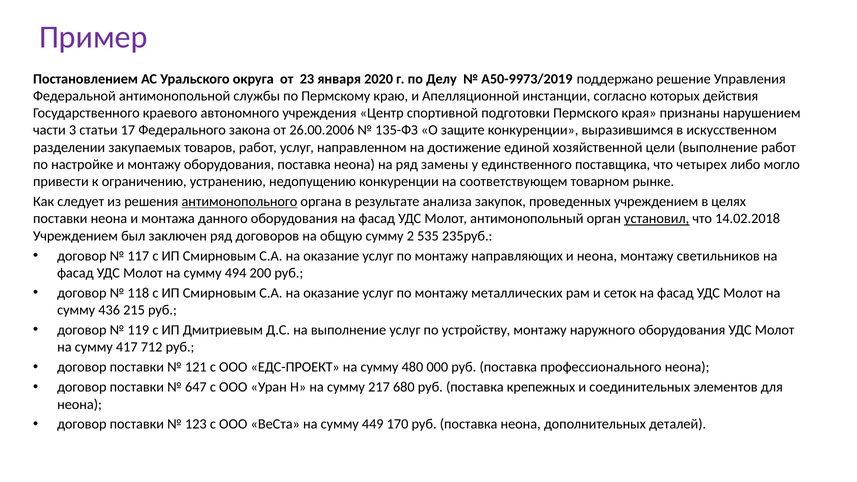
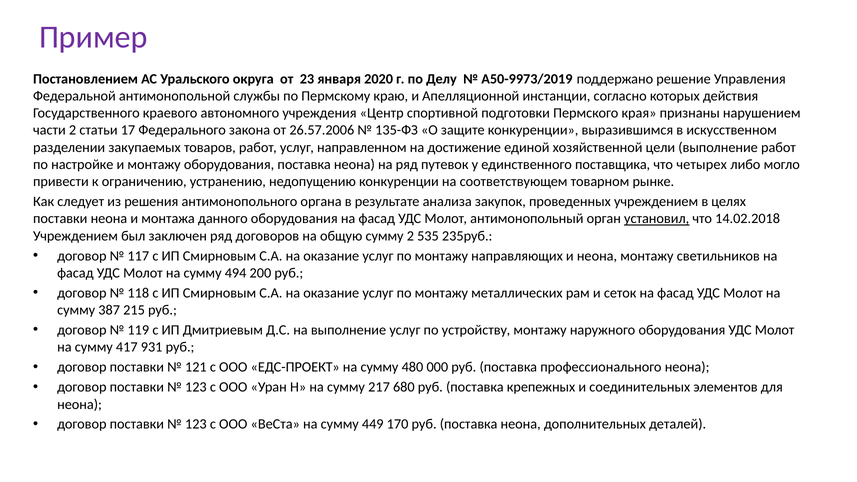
части 3: 3 -> 2
26.00.2006: 26.00.2006 -> 26.57.2006
замены: замены -> путевок
антимонопольного underline: present -> none
436: 436 -> 387
712: 712 -> 931
647 at (196, 387): 647 -> 123
